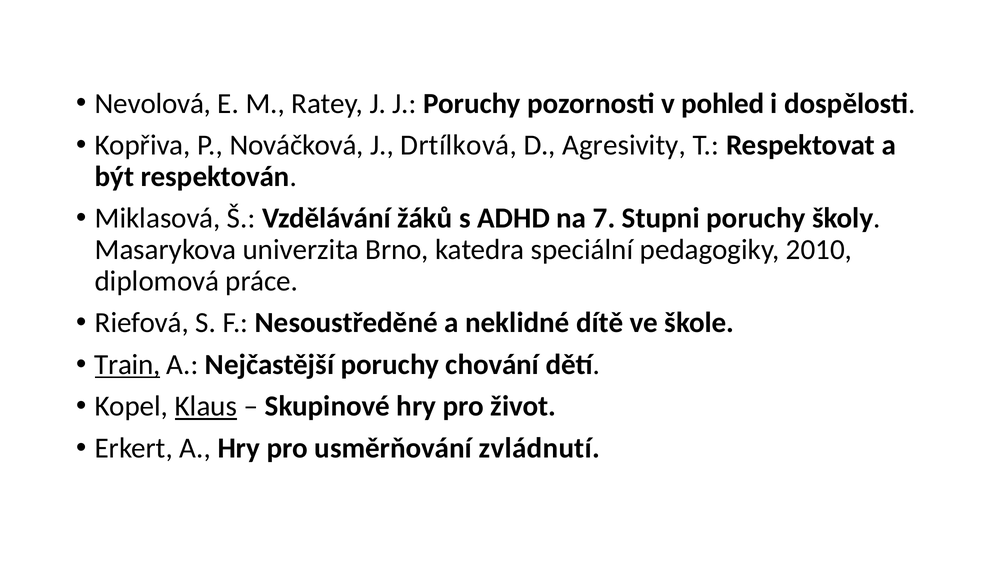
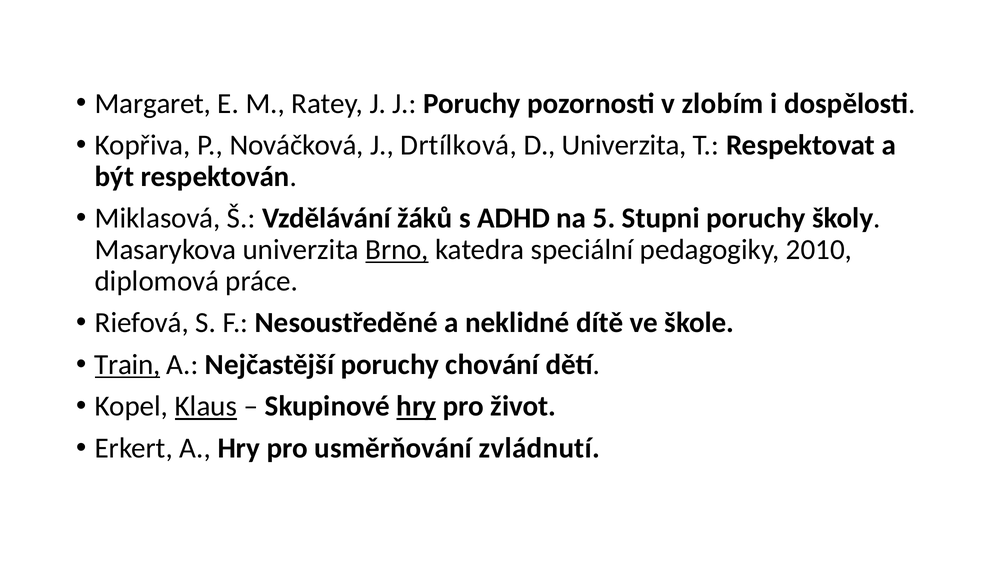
Nevolová: Nevolová -> Margaret
pohled: pohled -> zlobím
D Agresivity: Agresivity -> Univerzita
7: 7 -> 5
Brno underline: none -> present
hry at (416, 407) underline: none -> present
